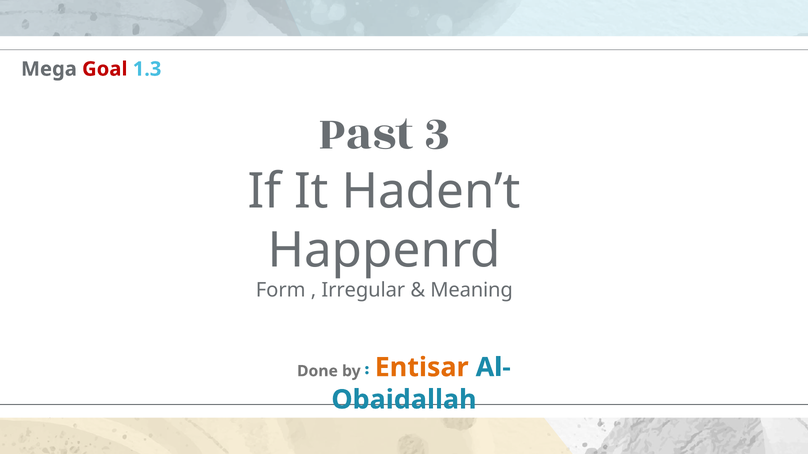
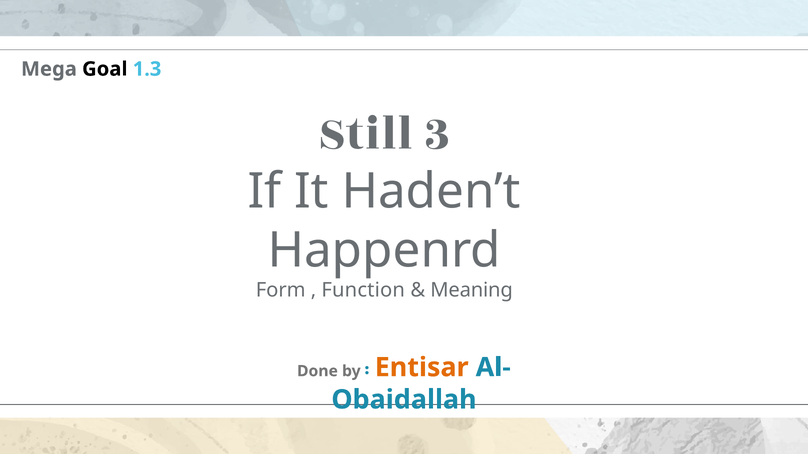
Goal colour: red -> black
Past: Past -> Still
Irregular: Irregular -> Function
